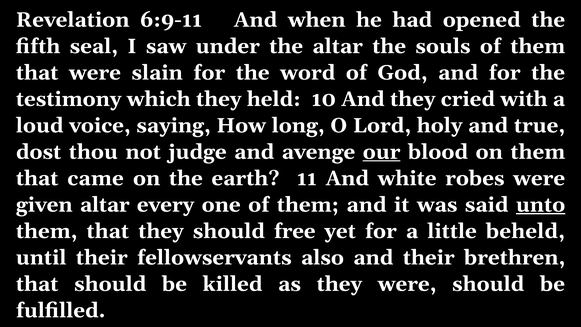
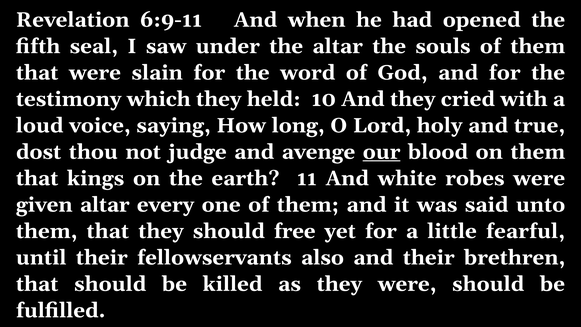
came: came -> kings
unto underline: present -> none
beheld: beheld -> fearful
